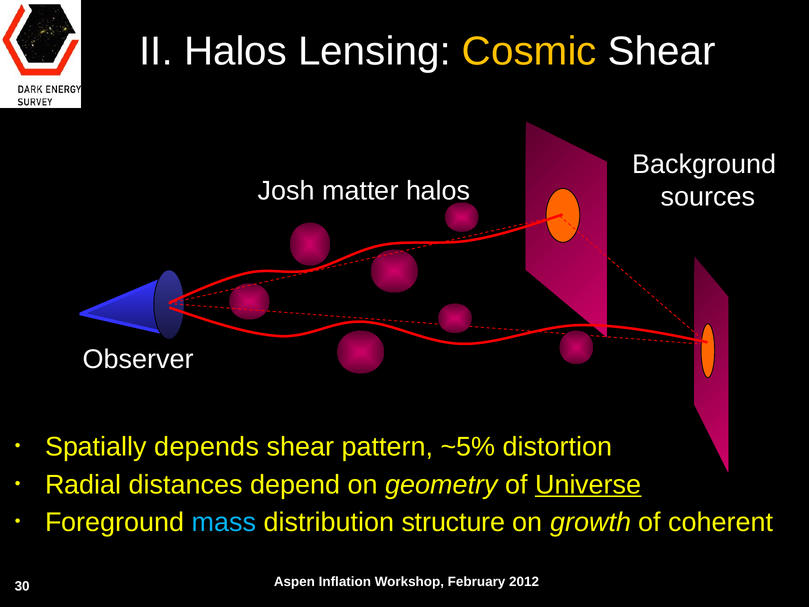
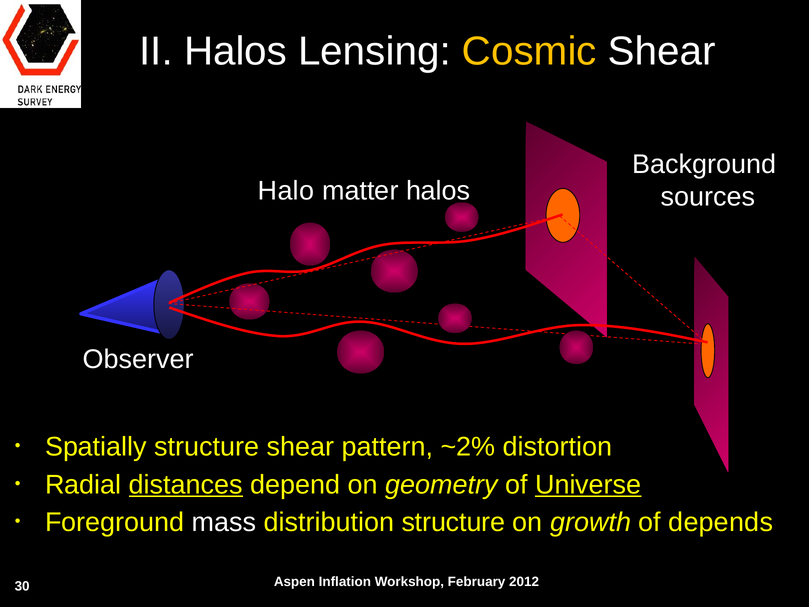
Josh: Josh -> Halo
Spatially depends: depends -> structure
~5%: ~5% -> ~2%
distances underline: none -> present
mass colour: light blue -> white
coherent: coherent -> depends
